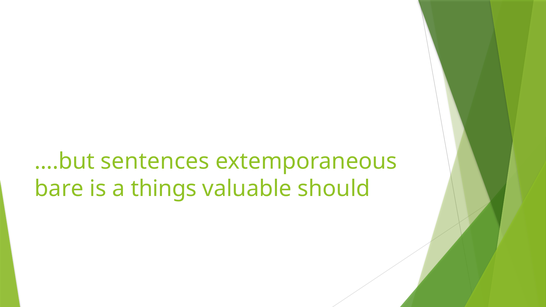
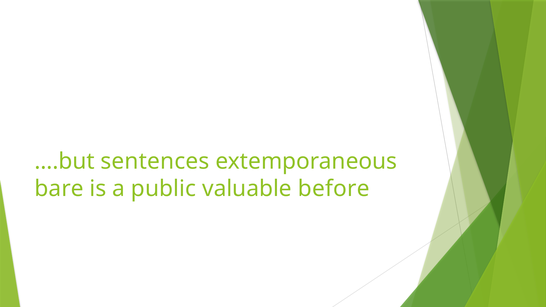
things: things -> public
should: should -> before
